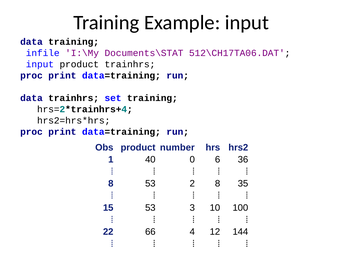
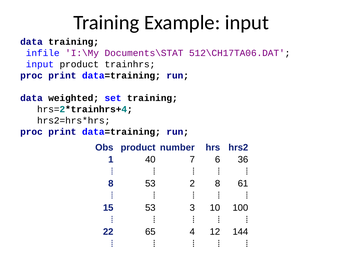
data trainhrs: trainhrs -> weighted
0: 0 -> 7
35: 35 -> 61
66: 66 -> 65
